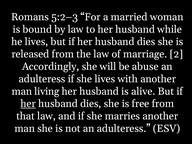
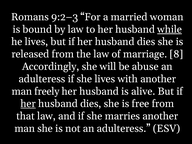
5:2–3: 5:2–3 -> 9:2–3
while underline: none -> present
2: 2 -> 8
living: living -> freely
